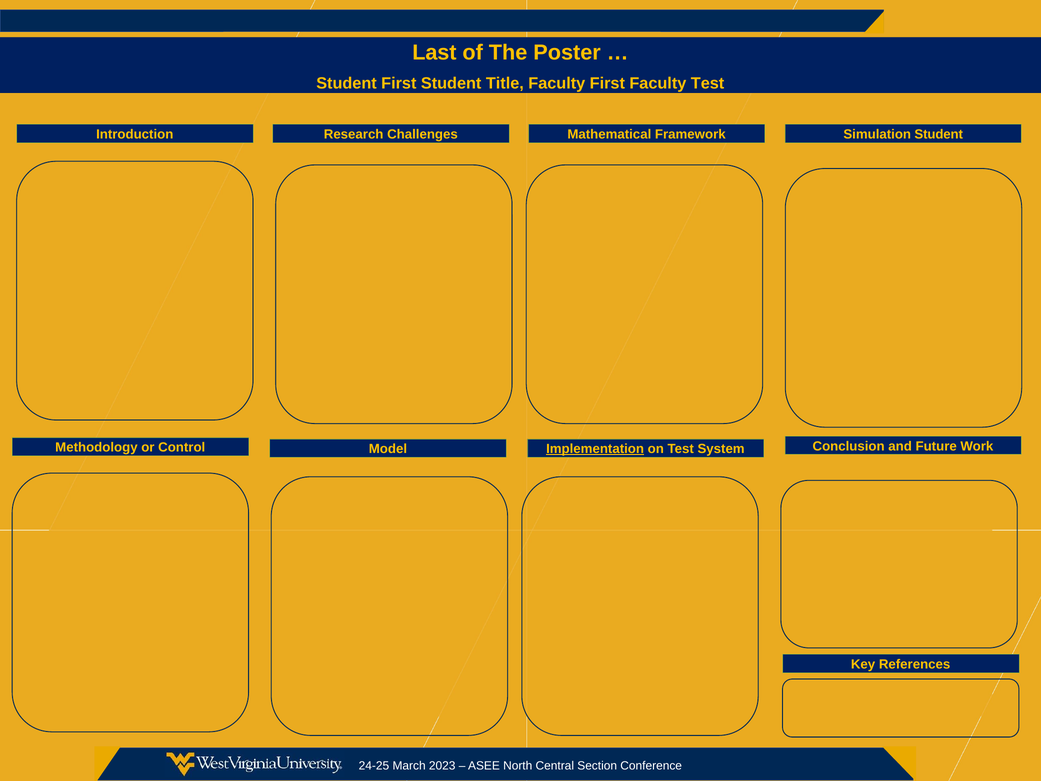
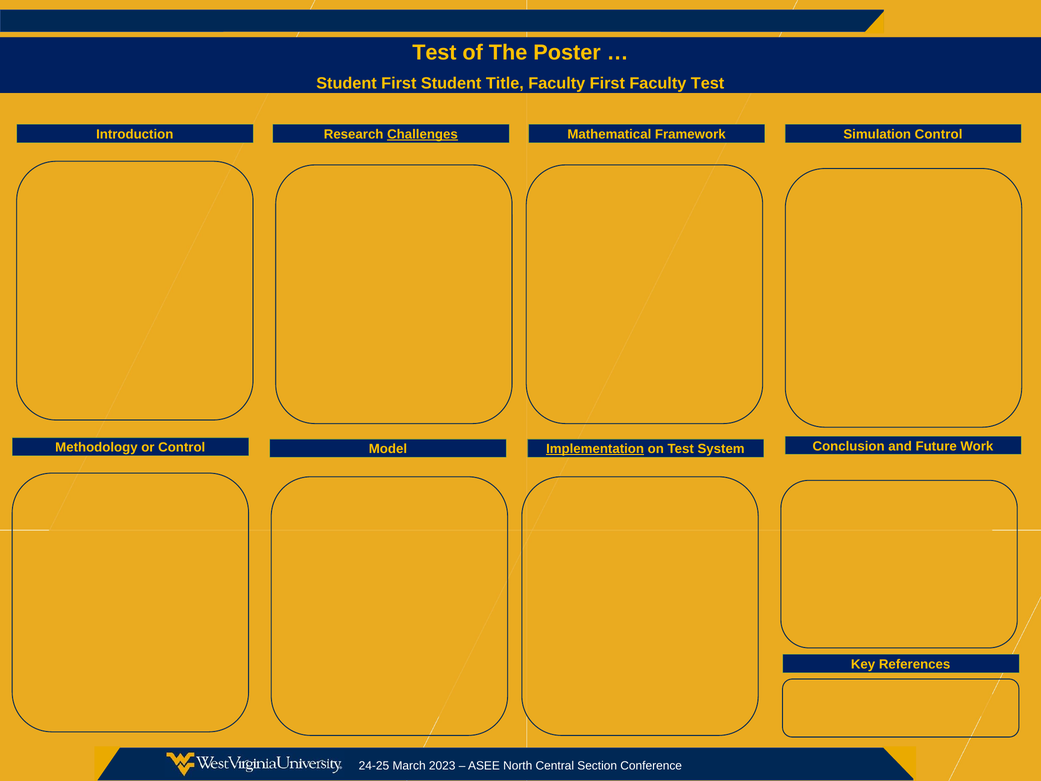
Last at (434, 53): Last -> Test
Challenges underline: none -> present
Simulation Student: Student -> Control
